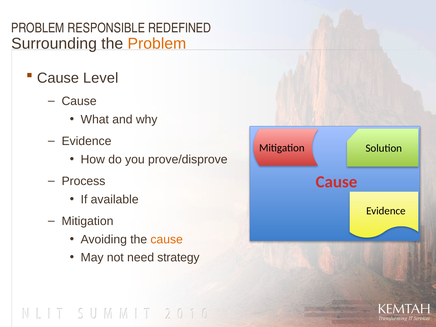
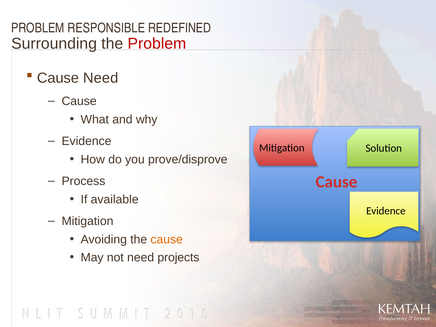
Problem at (157, 44) colour: orange -> red
Cause Level: Level -> Need
strategy: strategy -> projects
